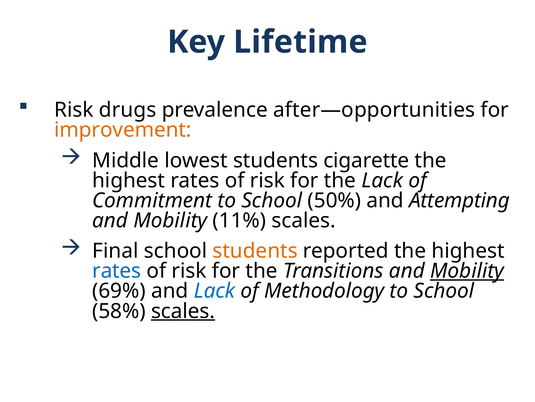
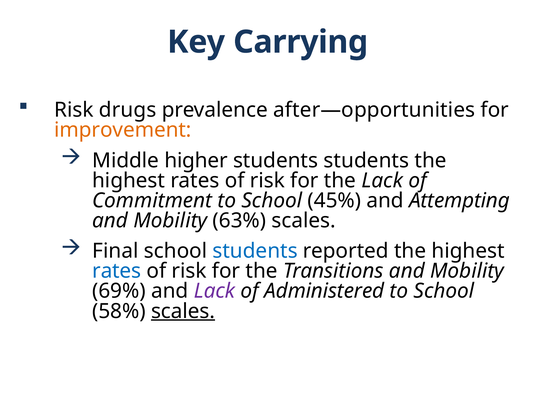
Lifetime: Lifetime -> Carrying
lowest: lowest -> higher
students cigarette: cigarette -> students
50%: 50% -> 45%
11%: 11% -> 63%
students at (255, 251) colour: orange -> blue
Mobility at (467, 271) underline: present -> none
Lack at (214, 291) colour: blue -> purple
Methodology: Methodology -> Administered
